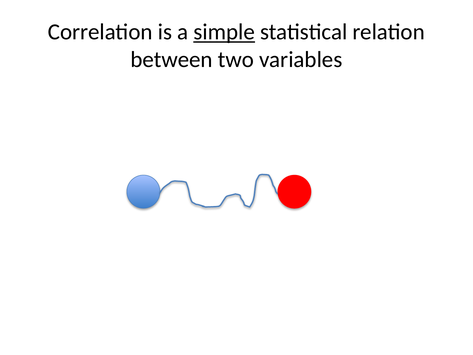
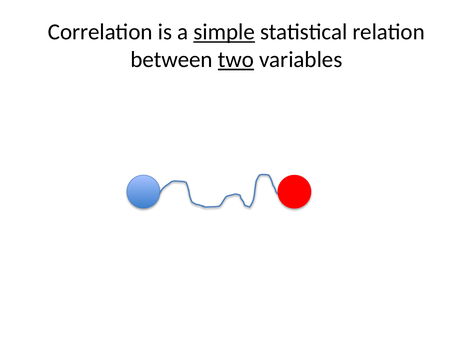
two underline: none -> present
